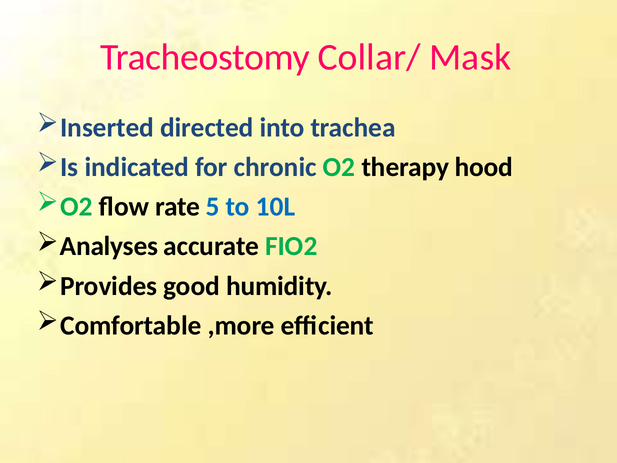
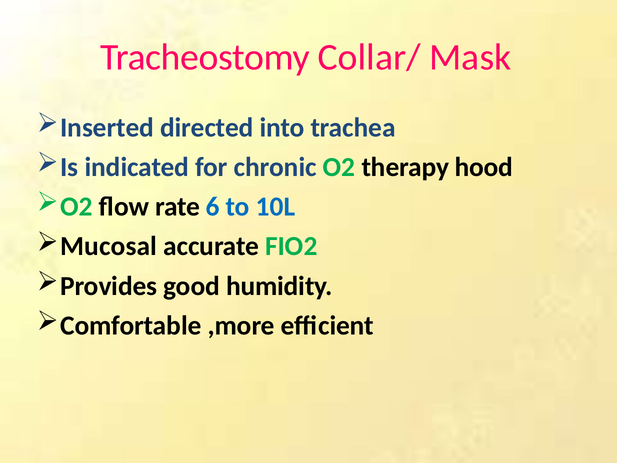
5: 5 -> 6
Analyses: Analyses -> Mucosal
